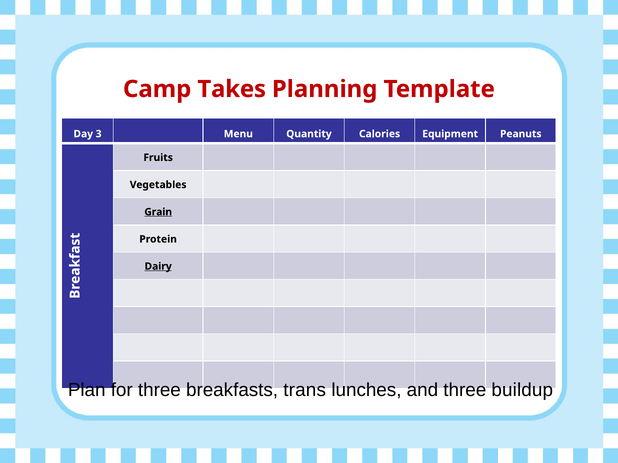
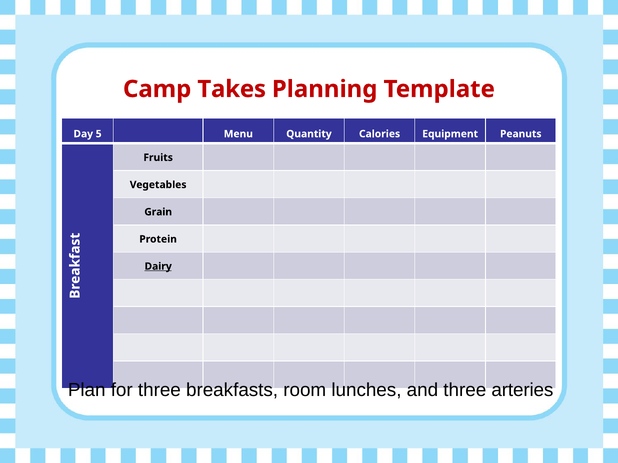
3: 3 -> 5
Grain underline: present -> none
trans: trans -> room
buildup: buildup -> arteries
